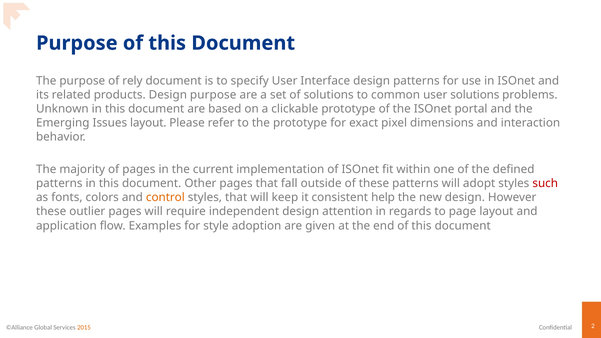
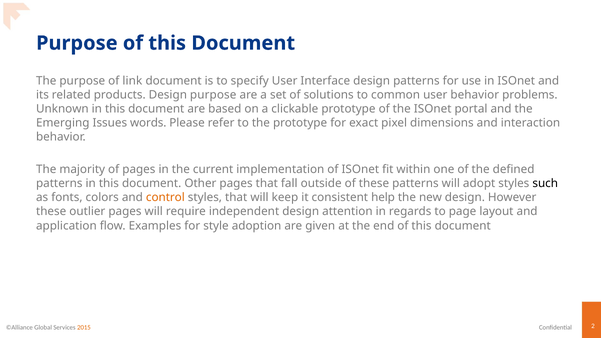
rely: rely -> link
user solutions: solutions -> behavior
Issues layout: layout -> words
such colour: red -> black
